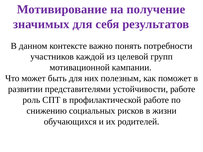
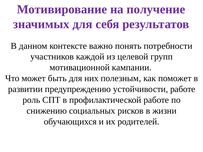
представителями: представителями -> предупреждению
